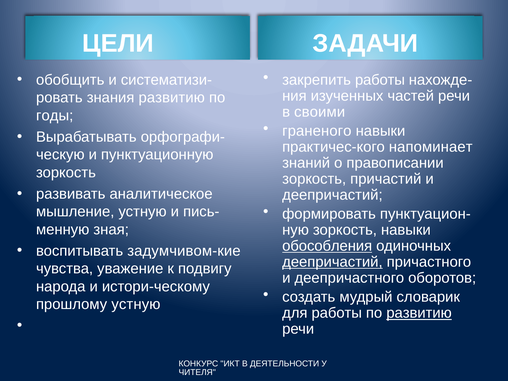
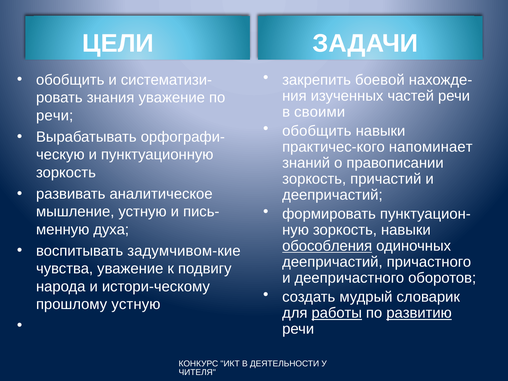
закрепить работы: работы -> боевой
знания развитию: развитию -> уважение
годы at (55, 115): годы -> речи
граненого at (317, 131): граненого -> обобщить
зная: зная -> духа
деепричастий at (332, 262) underline: present -> none
работы at (337, 313) underline: none -> present
